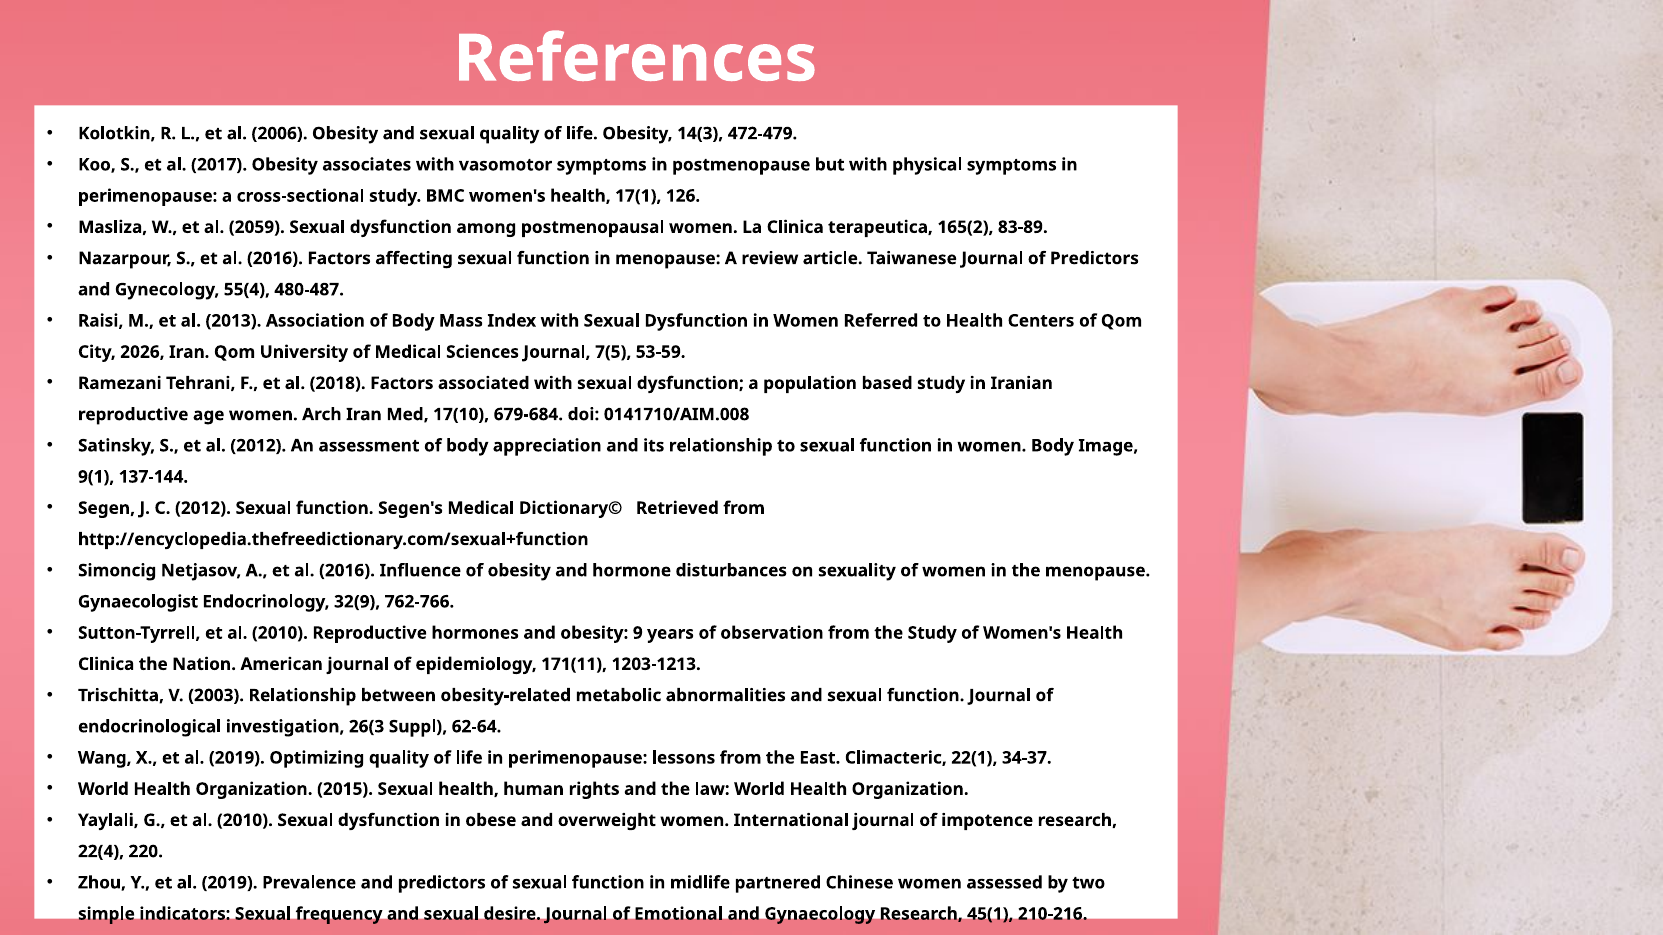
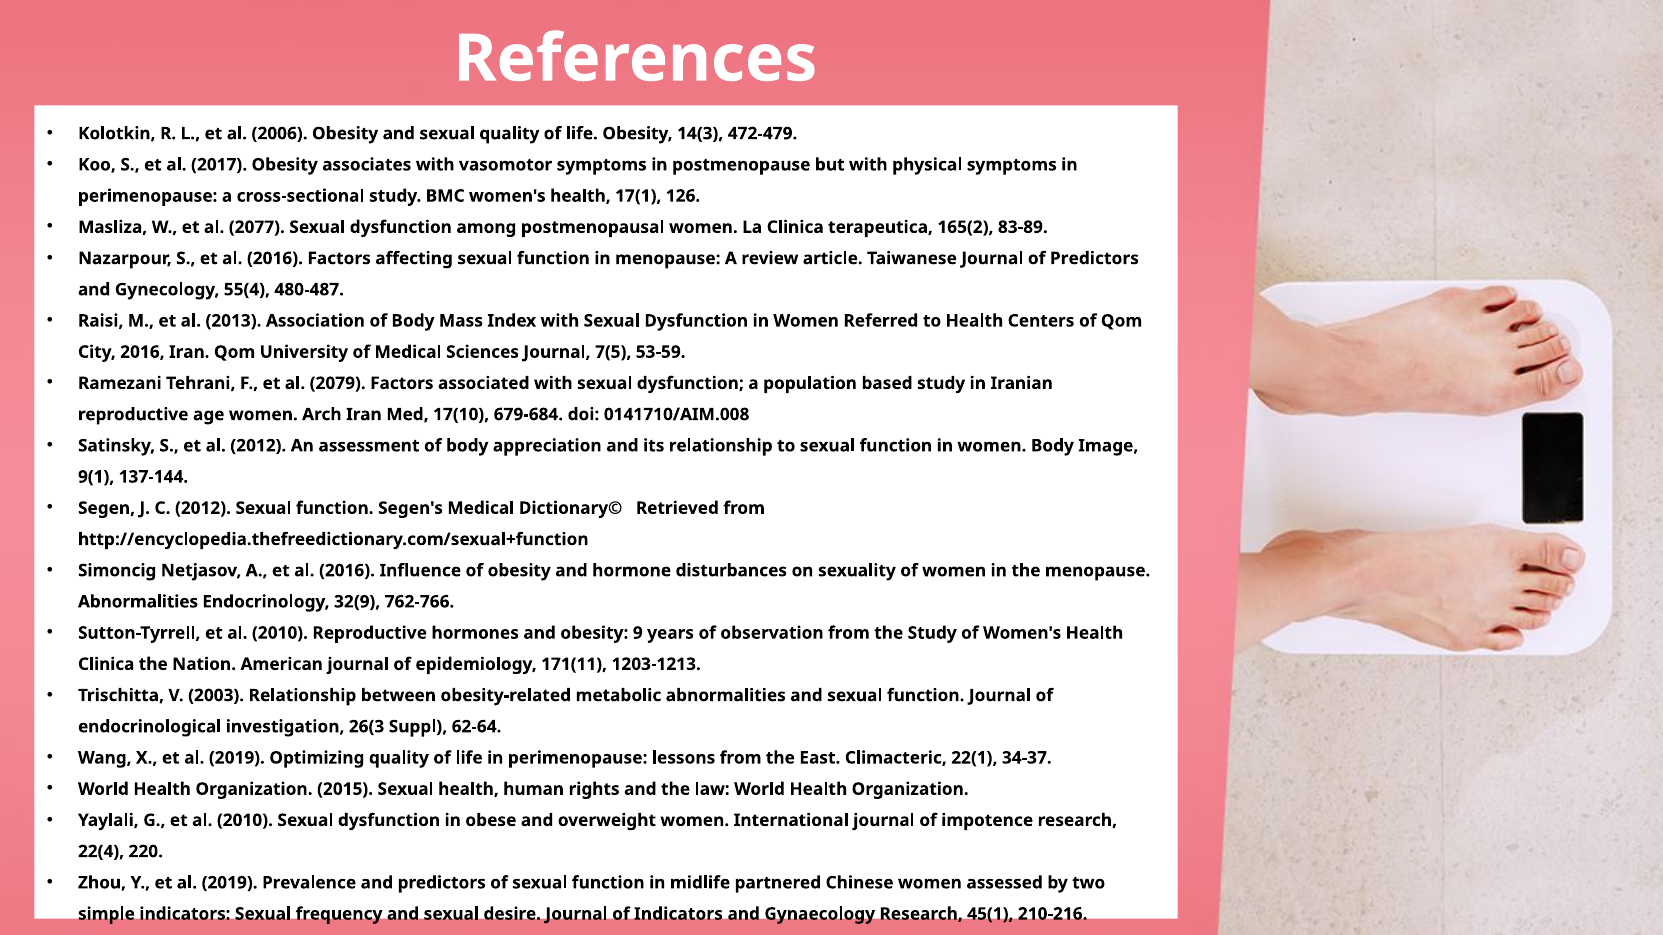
2059: 2059 -> 2077
City 2026: 2026 -> 2016
2018: 2018 -> 2079
Gynaecologist at (138, 602): Gynaecologist -> Abnormalities
of Emotional: Emotional -> Indicators
